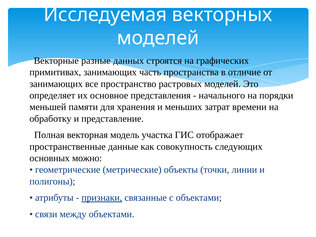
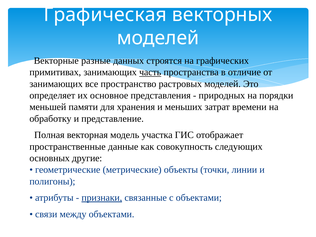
Исследуемая: Исследуемая -> Графическая
часть underline: none -> present
начального: начального -> природных
можно: можно -> другие
